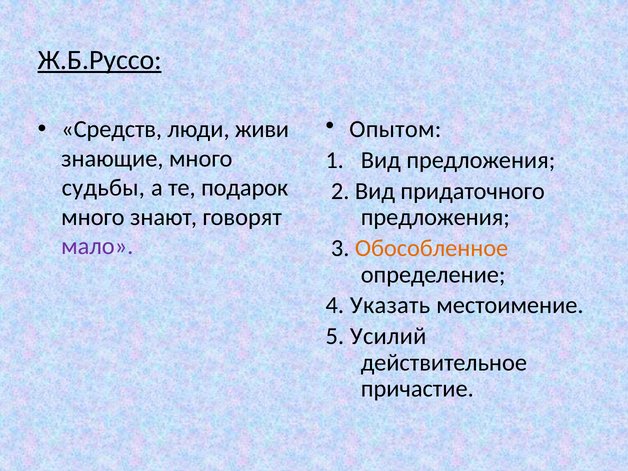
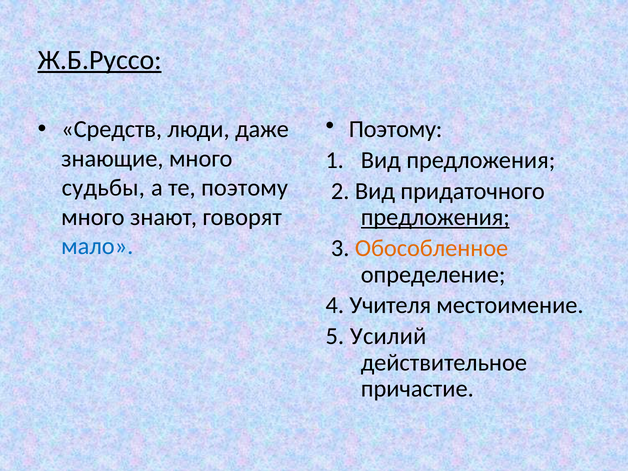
Опытом at (395, 129): Опытом -> Поэтому
живи: живи -> даже
те подарок: подарок -> поэтому
предложения at (435, 217) underline: none -> present
мало colour: purple -> blue
Указать: Указать -> Учителя
